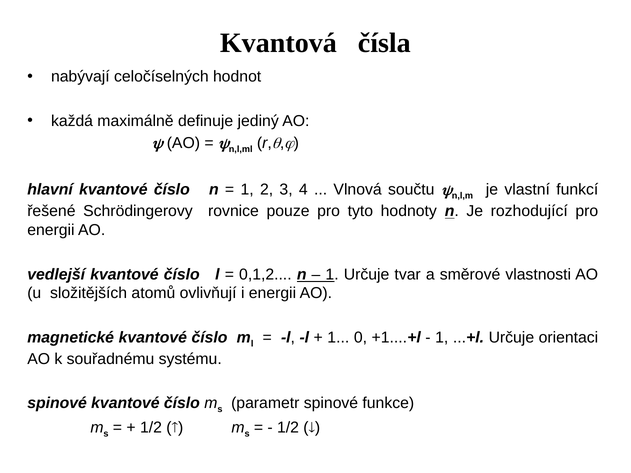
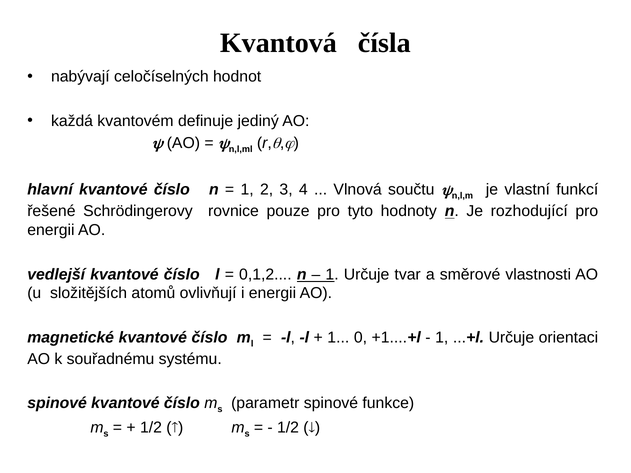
maximálně: maximálně -> kvantovém
